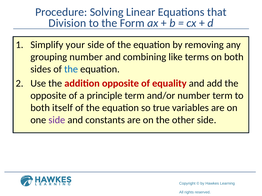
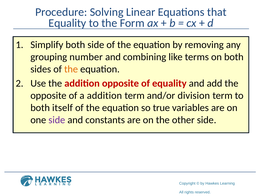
Division at (67, 23): Division -> Equality
Simplify your: your -> both
the at (71, 69) colour: blue -> orange
a principle: principle -> addition
and/or number: number -> division
